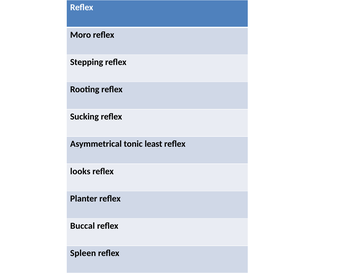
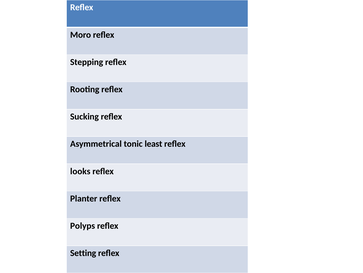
Buccal: Buccal -> Polyps
Spleen: Spleen -> Setting
